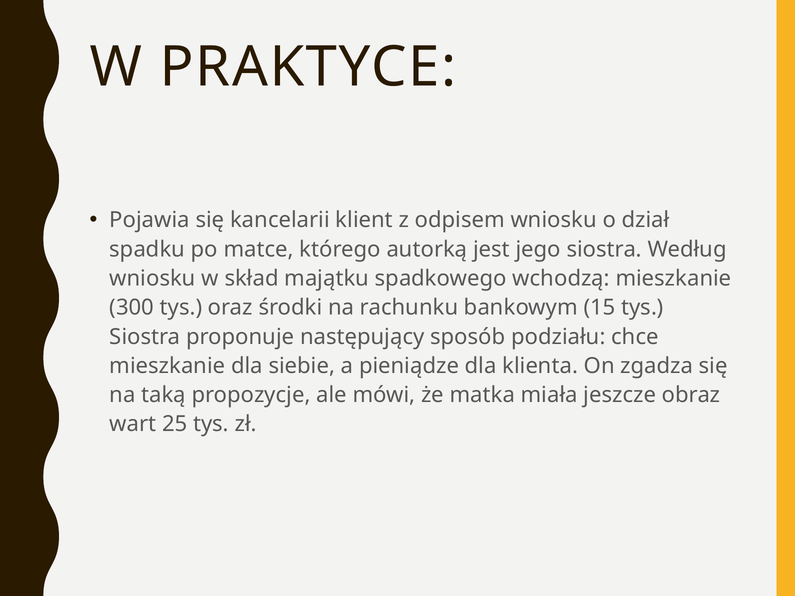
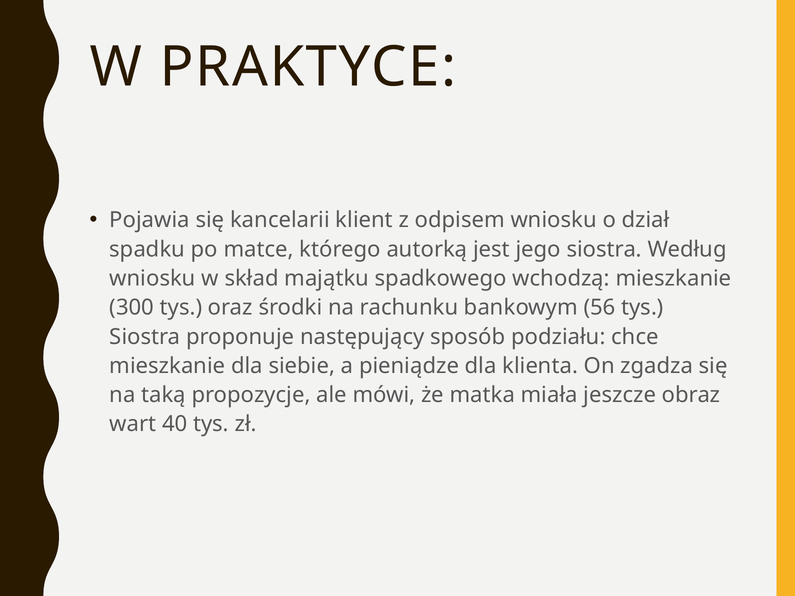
15: 15 -> 56
25: 25 -> 40
